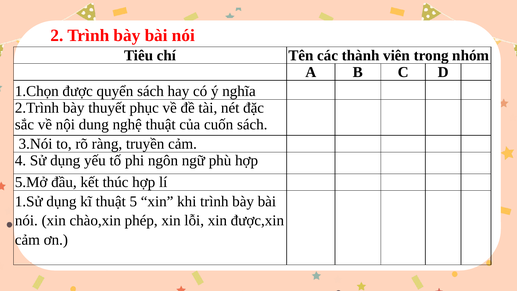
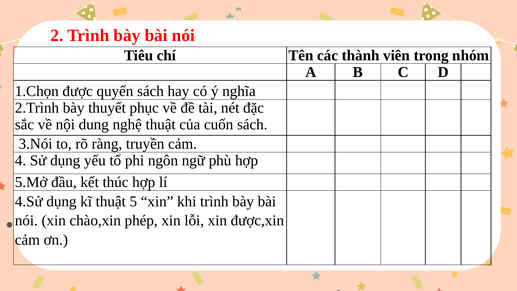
1.Sử: 1.Sử -> 4.Sử
